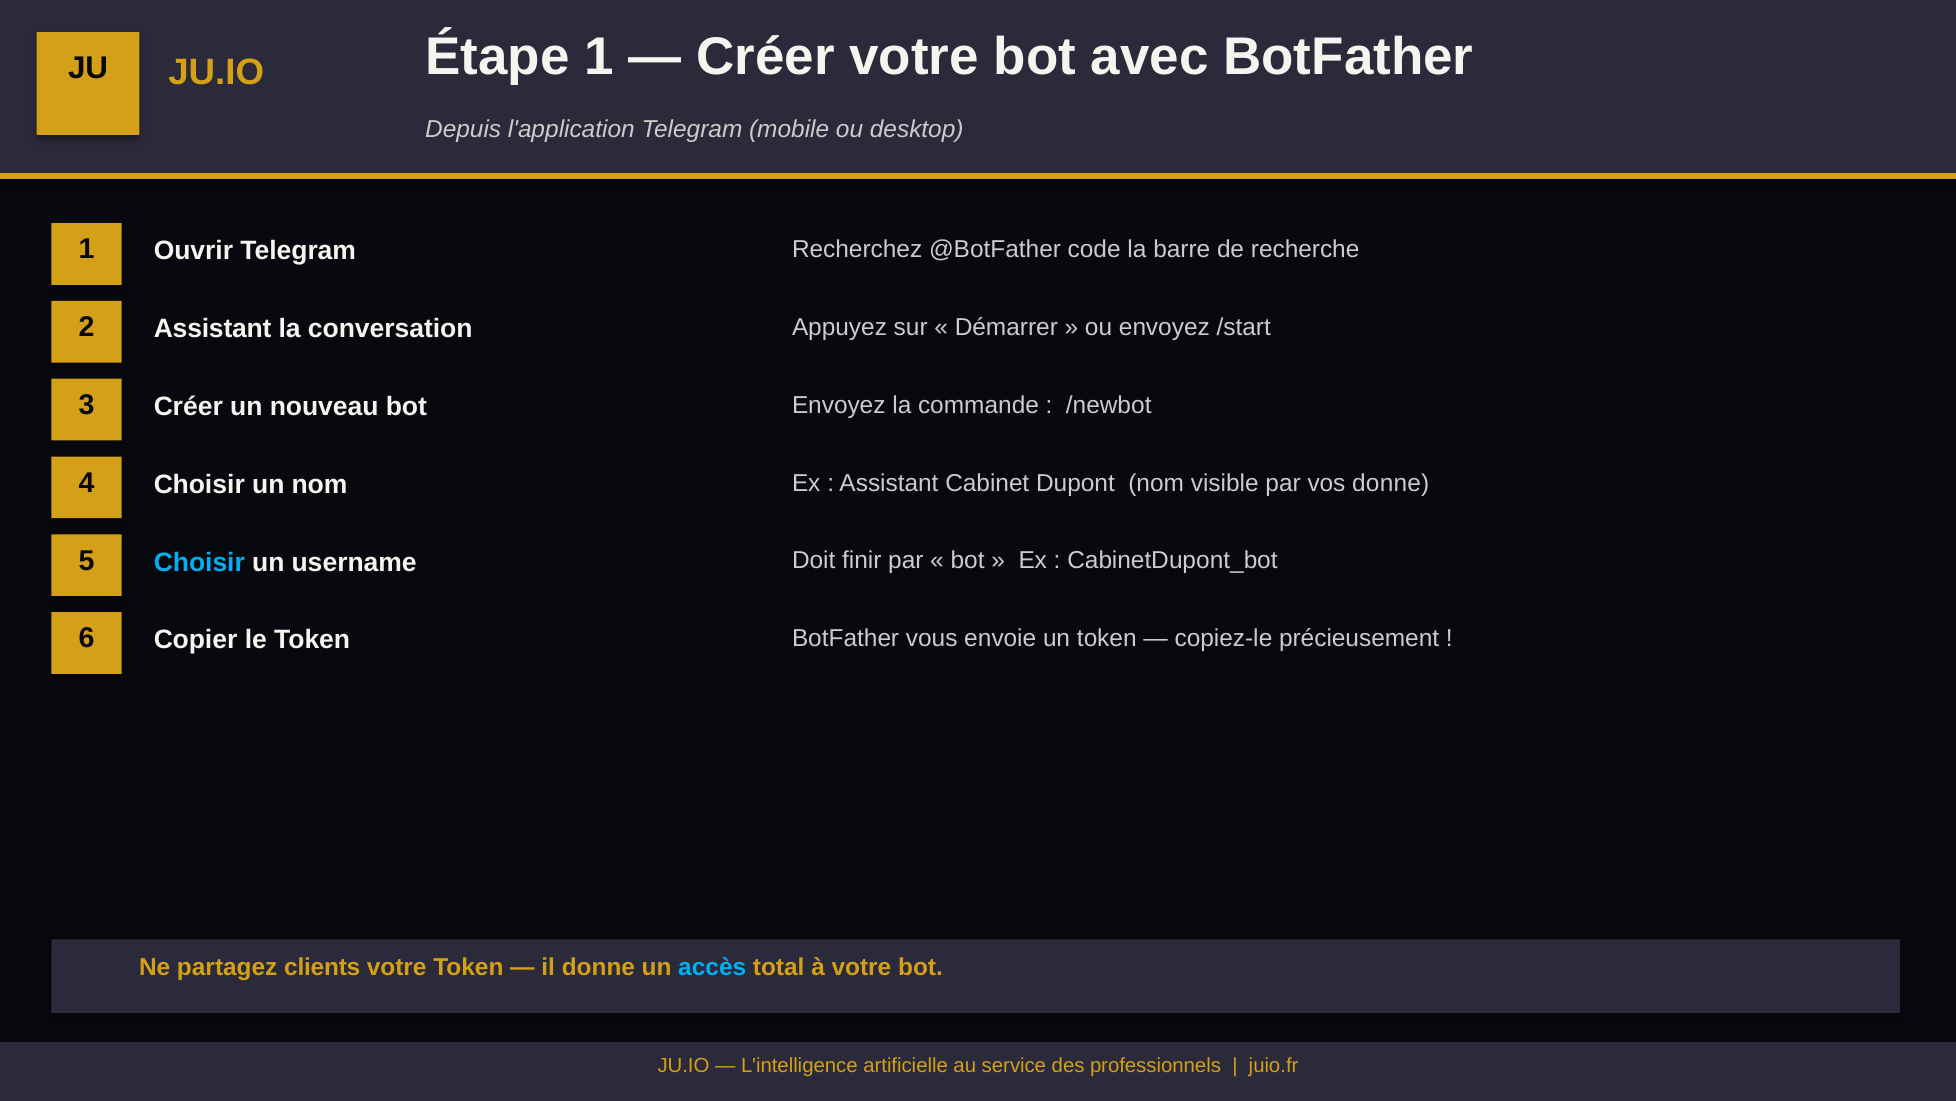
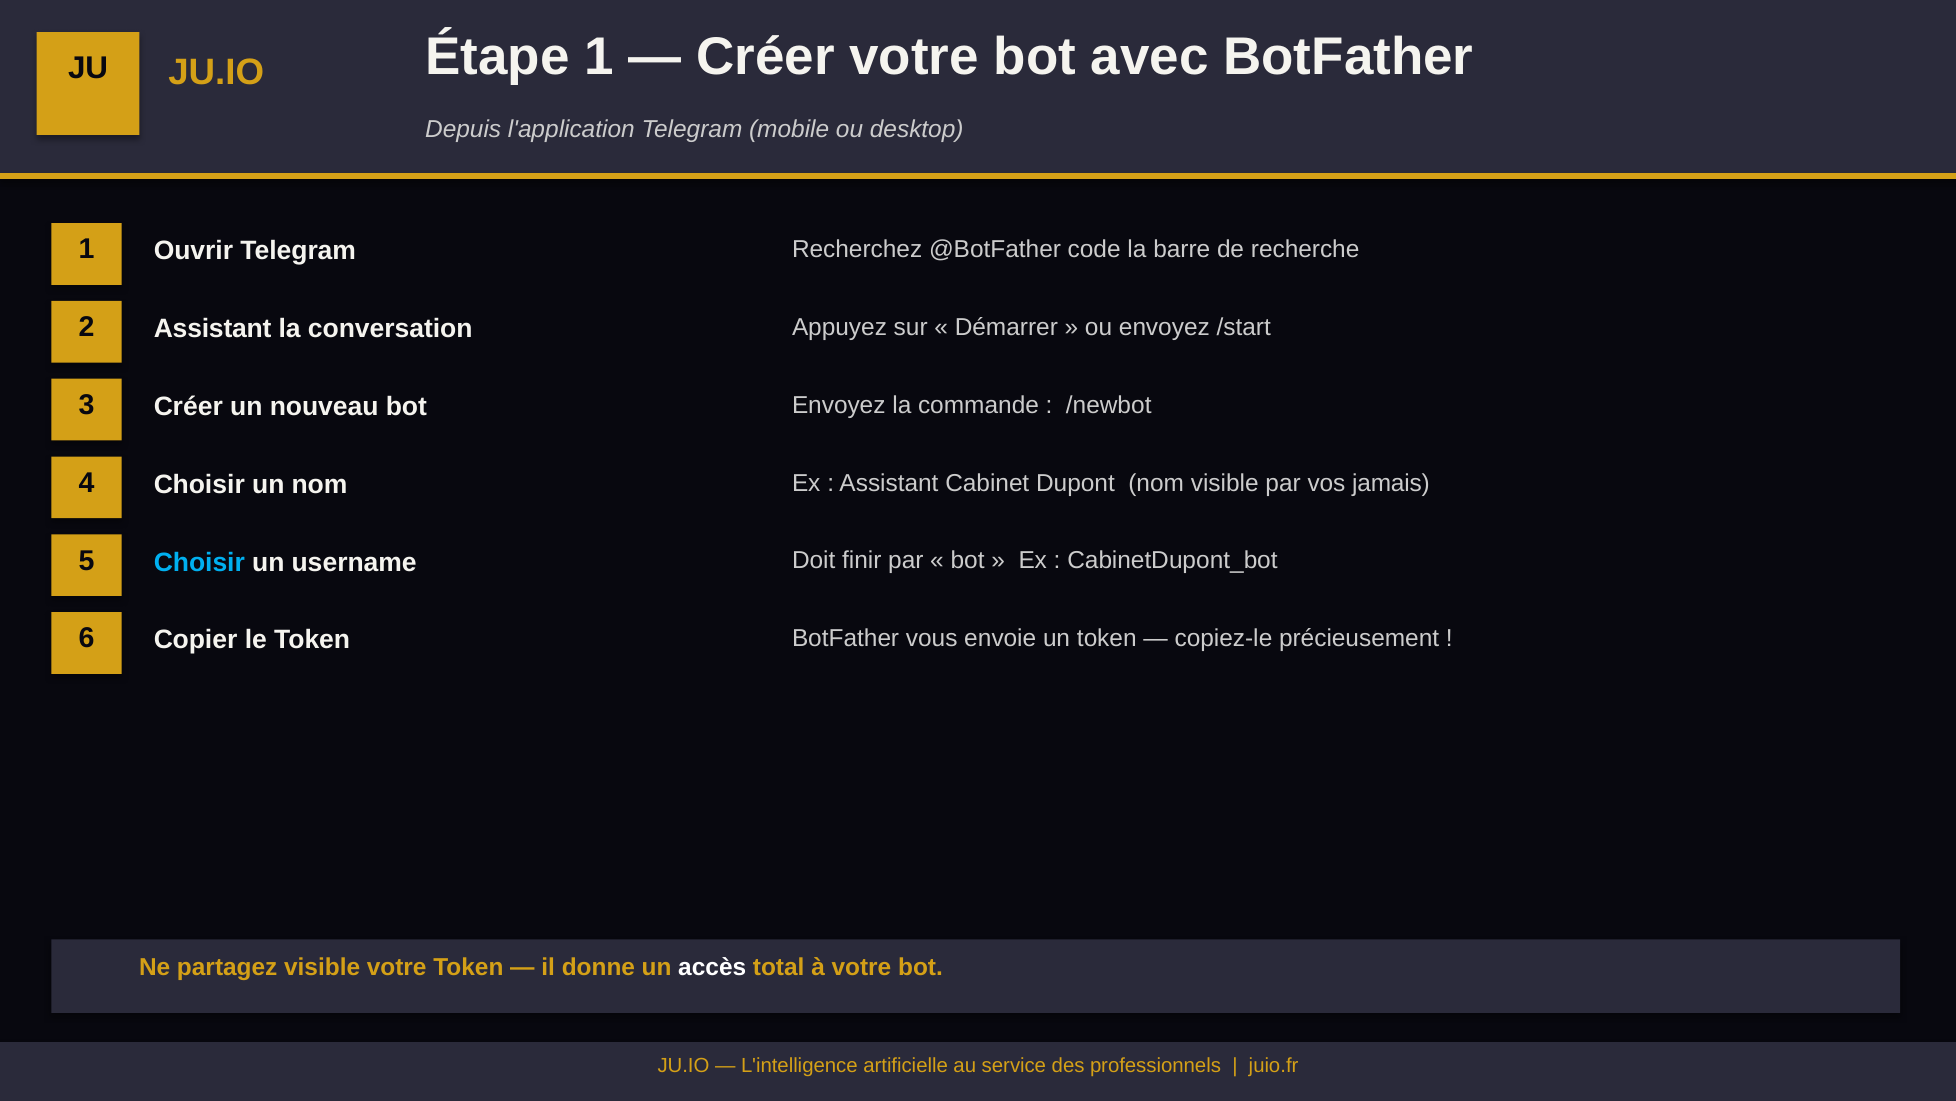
vos donne: donne -> jamais
partagez clients: clients -> visible
accès colour: light blue -> white
